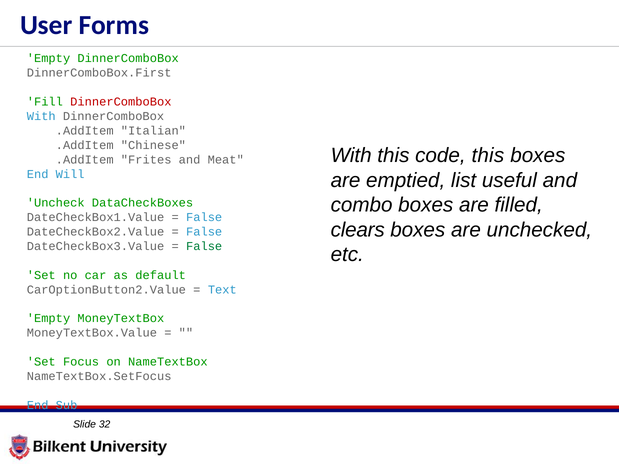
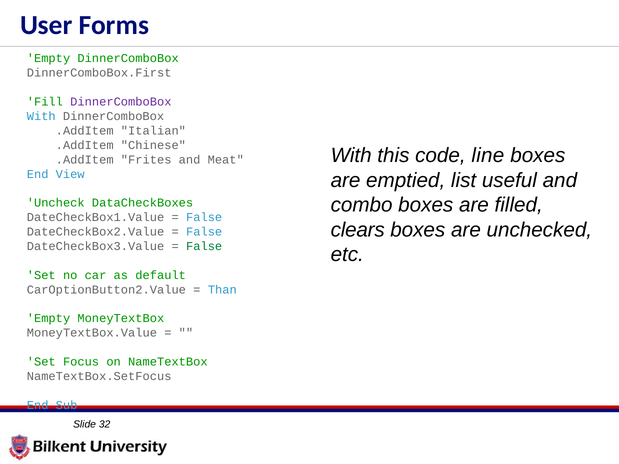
DinnerComboBox at (121, 102) colour: red -> purple
code this: this -> line
Will: Will -> View
Text: Text -> Than
